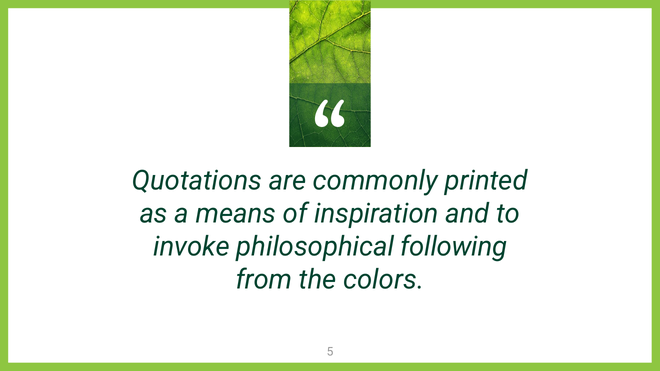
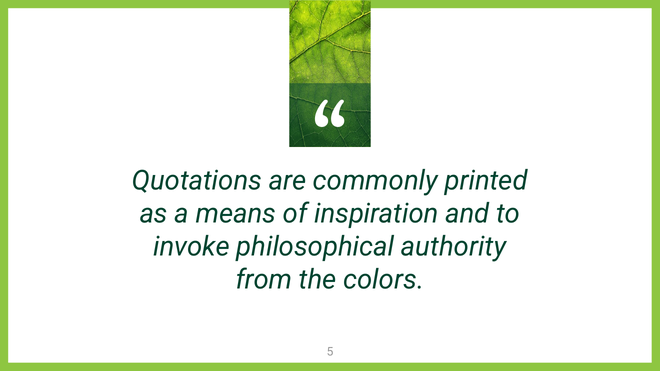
following: following -> authority
